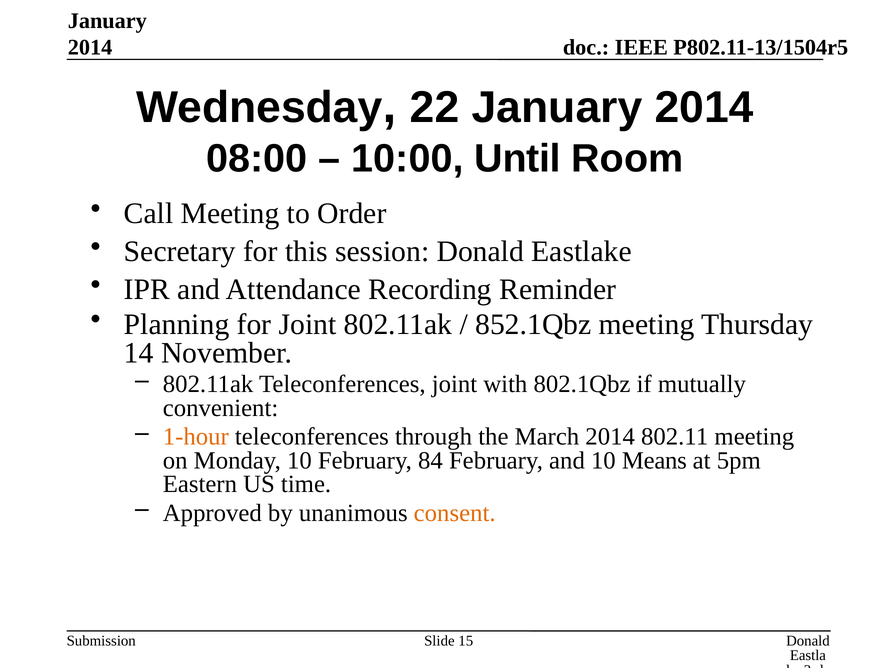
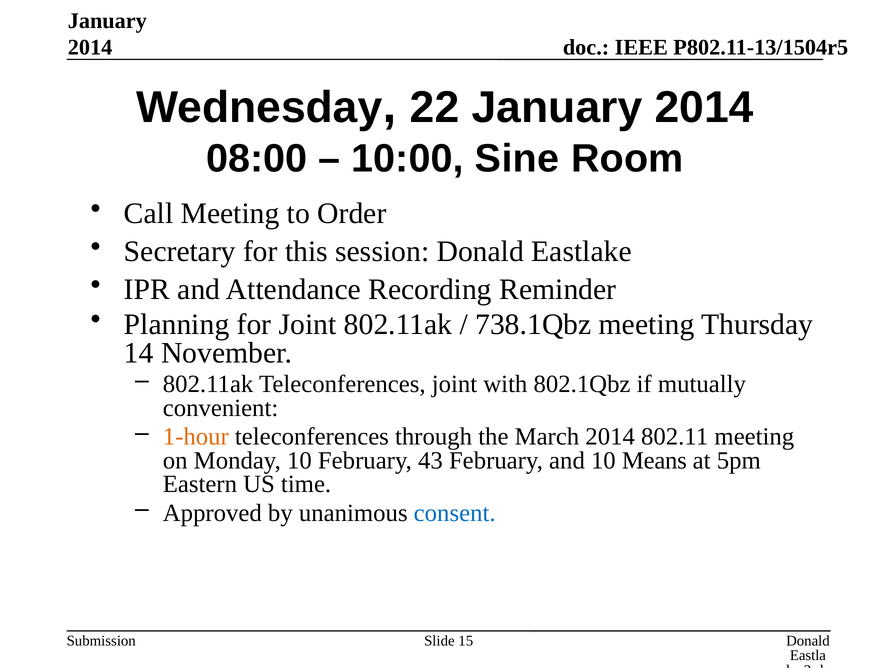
Until: Until -> Sine
852.1Qbz: 852.1Qbz -> 738.1Qbz
84: 84 -> 43
consent colour: orange -> blue
